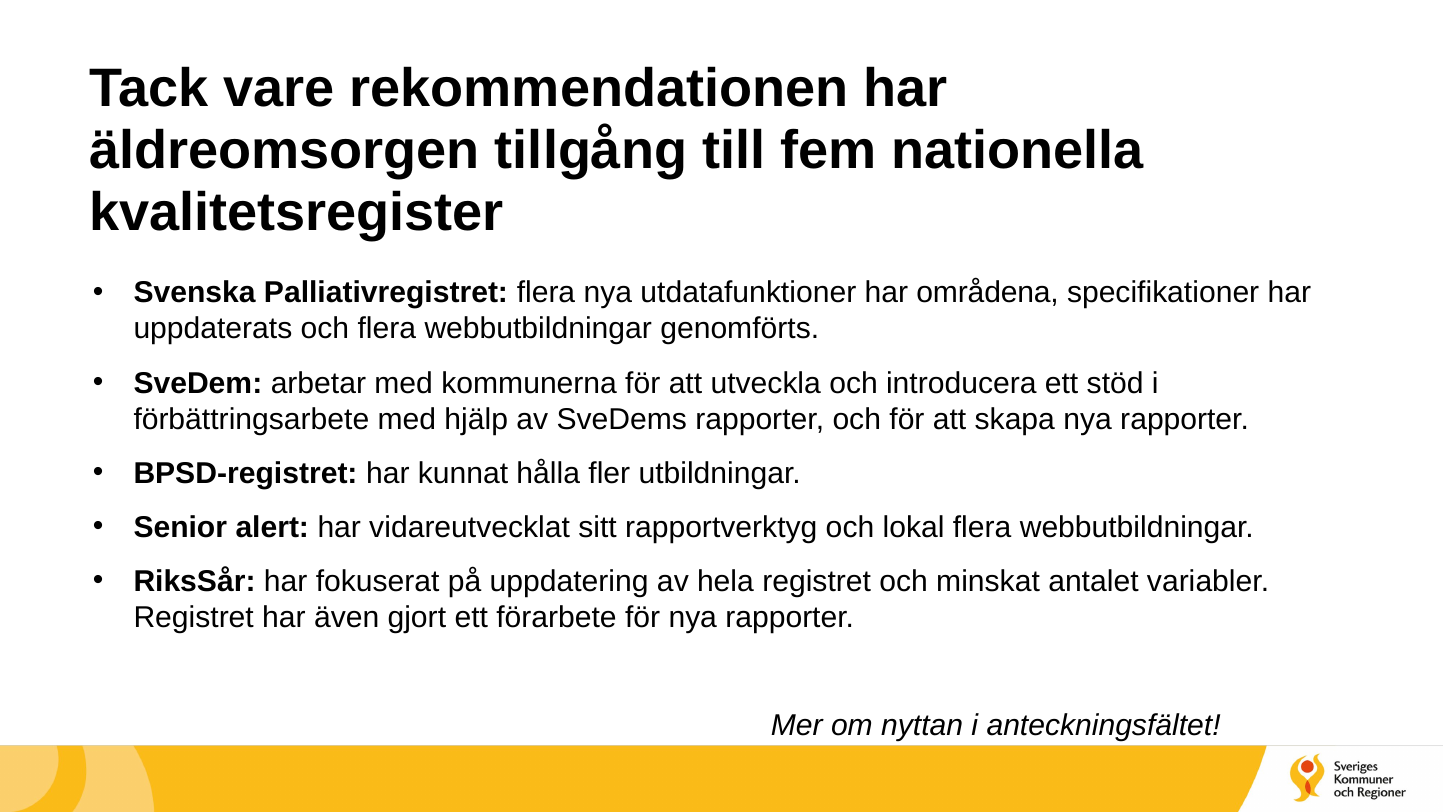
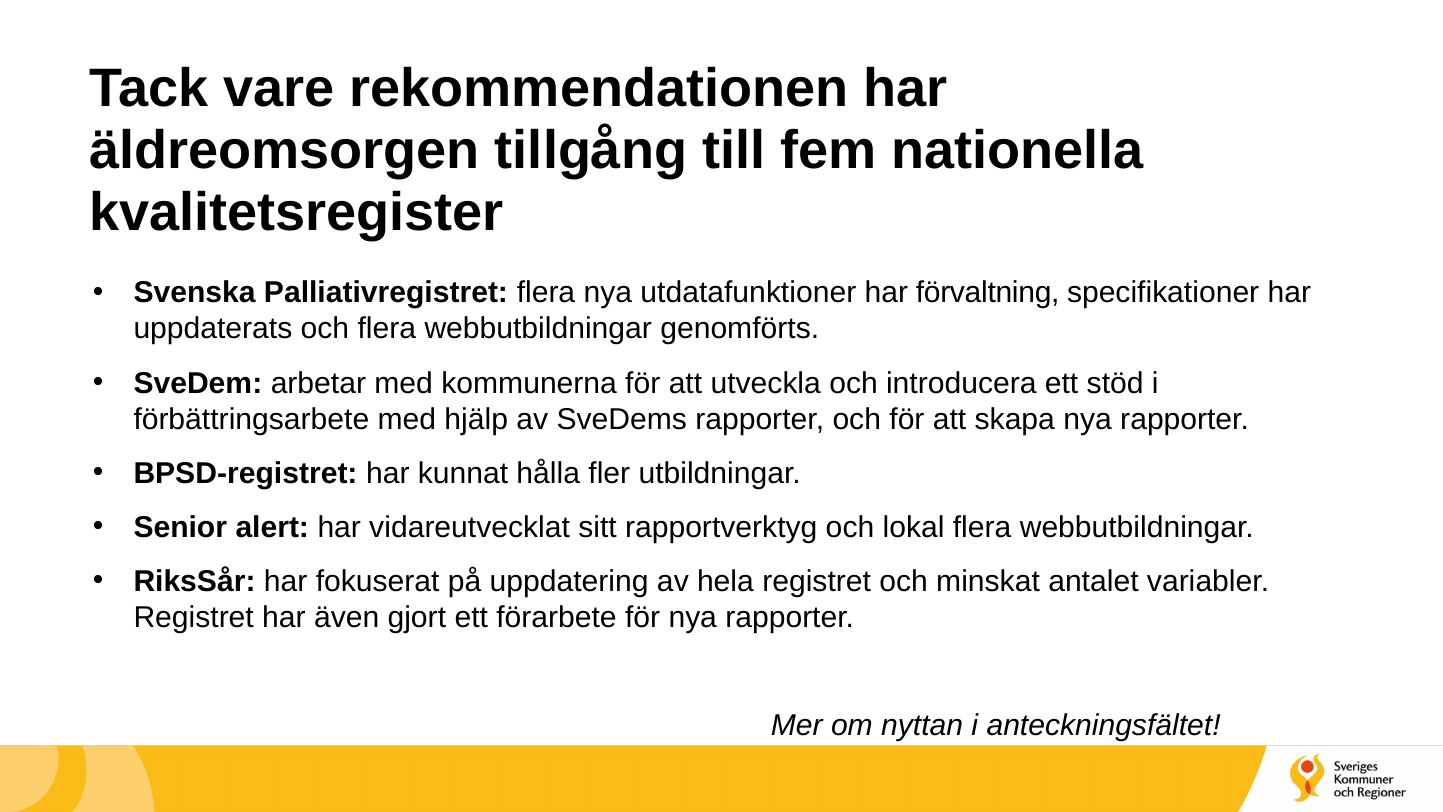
områdena: områdena -> förvaltning
